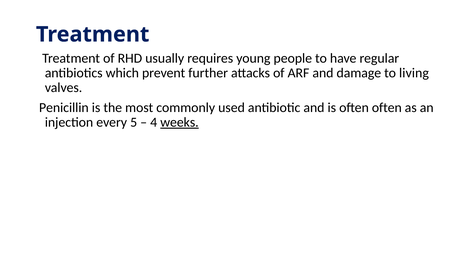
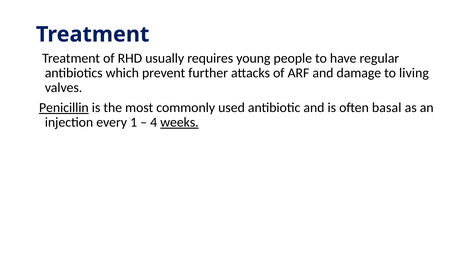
Penicillin underline: none -> present
often often: often -> basal
5: 5 -> 1
